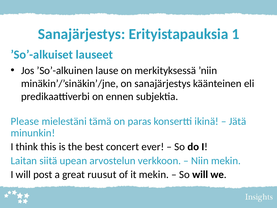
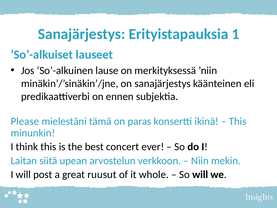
Jätä at (238, 121): Jätä -> This
it mekin: mekin -> whole
